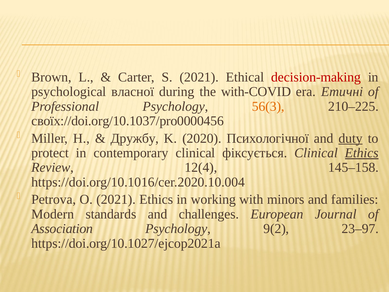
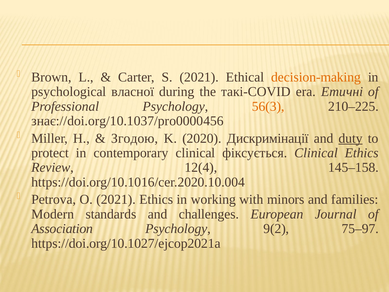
decision-making colour: red -> orange
with-COVID: with-COVID -> такі-COVID
своїх://doi.org/10.1037/pro0000456: своїх://doi.org/10.1037/pro0000456 -> знає://doi.org/10.1037/pro0000456
Дружбу: Дружбу -> Згодою
Психологічної: Психологічної -> Дискримінації
Ethics at (362, 153) underline: present -> none
23–97: 23–97 -> 75–97
